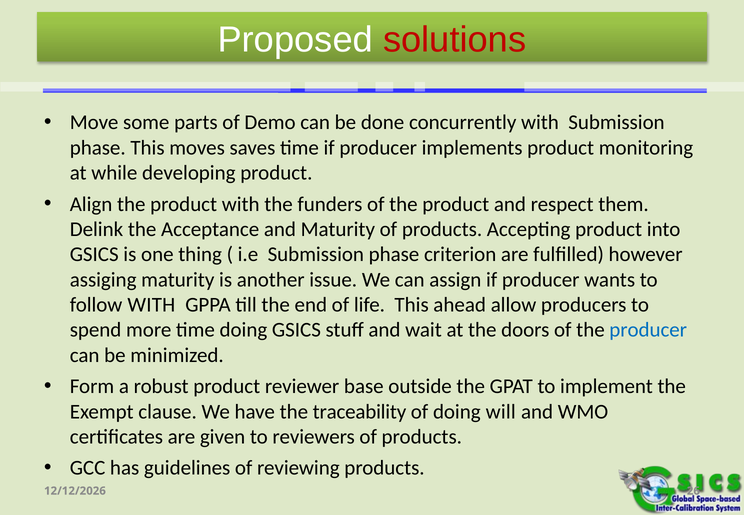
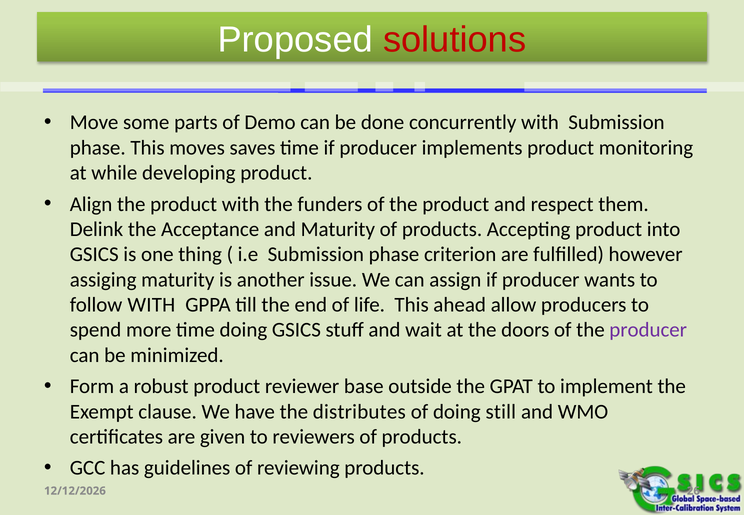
producer at (648, 330) colour: blue -> purple
traceability: traceability -> distributes
will: will -> still
